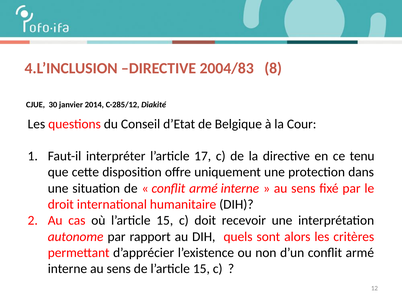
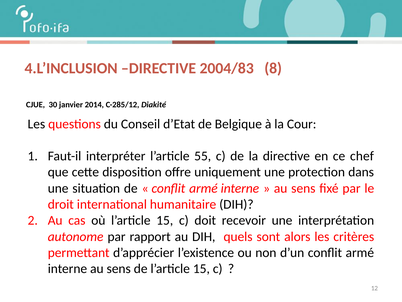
17: 17 -> 55
tenu: tenu -> chef
